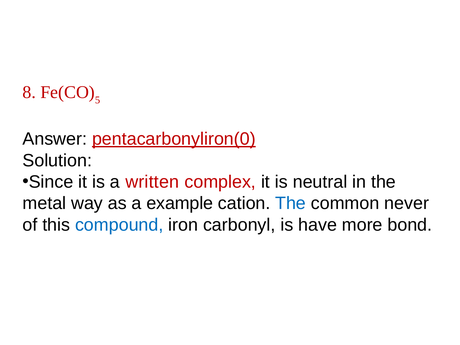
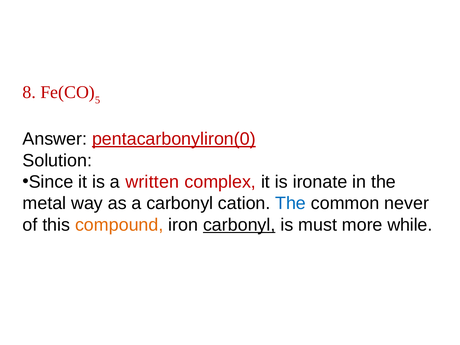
neutral: neutral -> ironate
a example: example -> carbonyl
compound colour: blue -> orange
carbonyl at (239, 225) underline: none -> present
have: have -> must
bond: bond -> while
